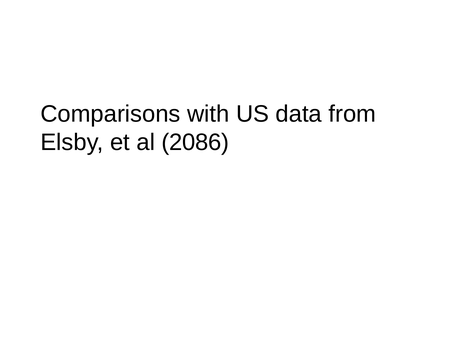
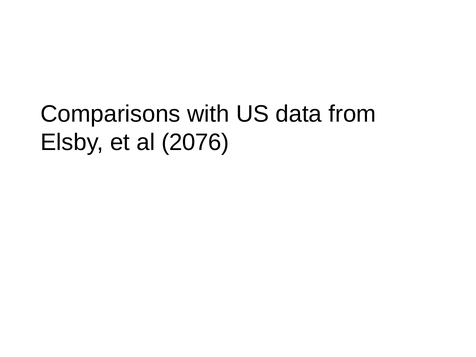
2086: 2086 -> 2076
